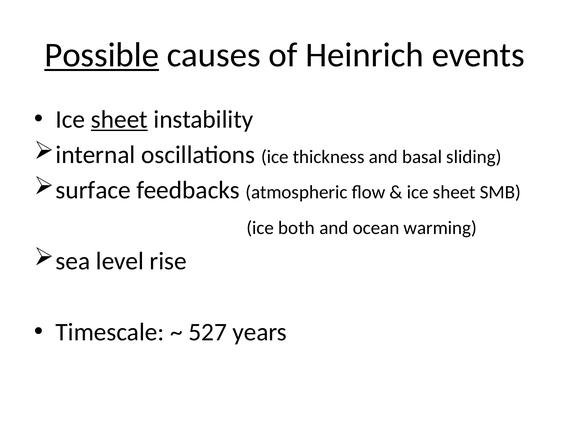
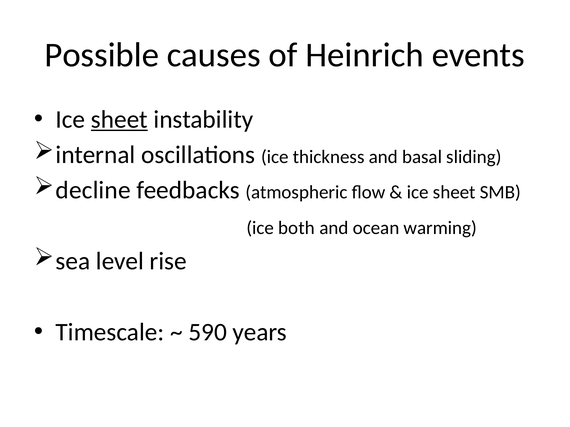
Possible underline: present -> none
surface: surface -> decline
527: 527 -> 590
